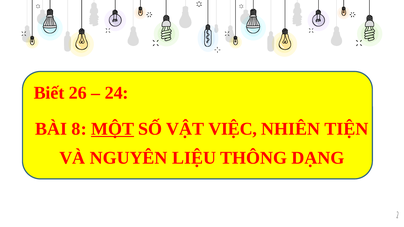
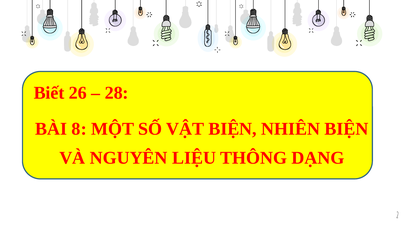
24: 24 -> 28
MỘT underline: present -> none
VẬT VIỆC: VIỆC -> BIỆN
NHIÊN TIỆN: TIỆN -> BIỆN
